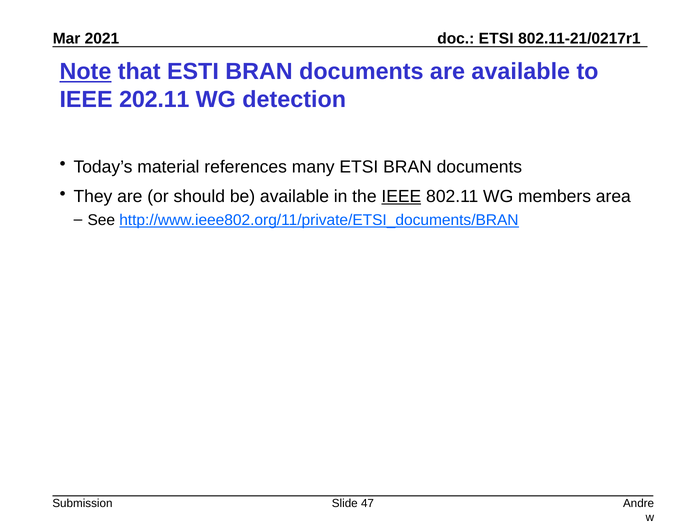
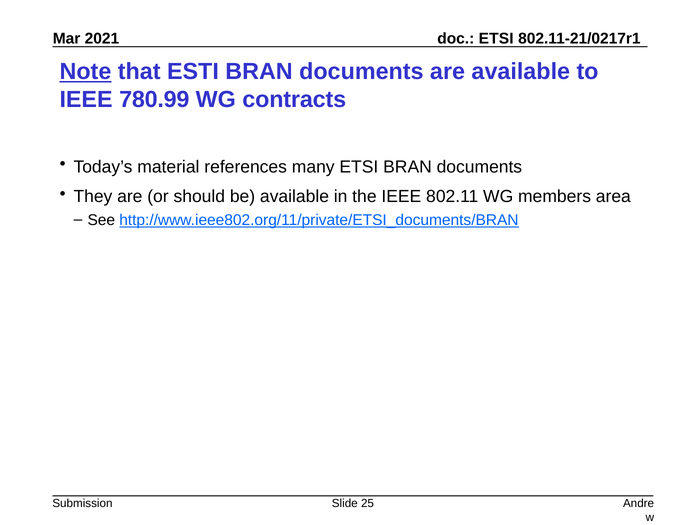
202.11: 202.11 -> 780.99
detection: detection -> contracts
IEEE at (401, 197) underline: present -> none
47: 47 -> 25
